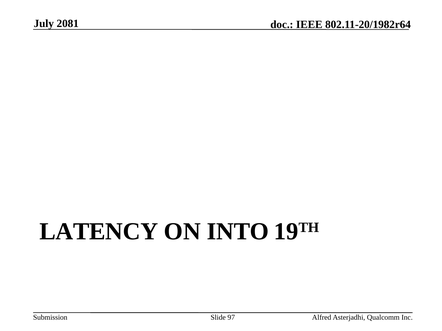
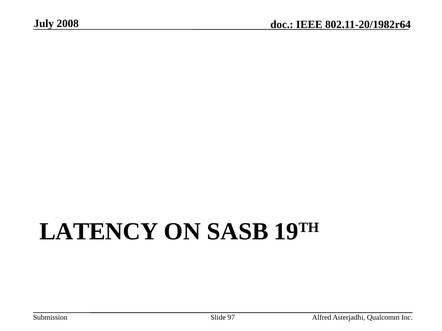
2081: 2081 -> 2008
INTO: INTO -> SASB
